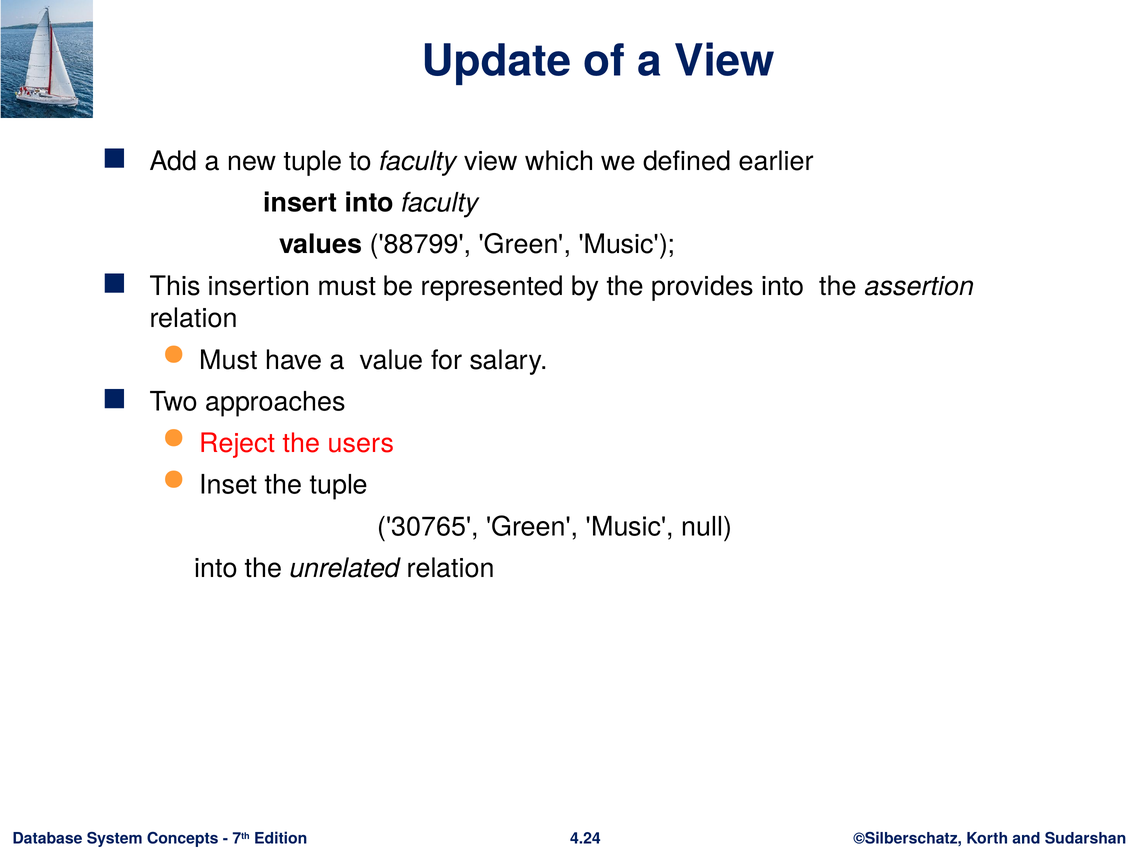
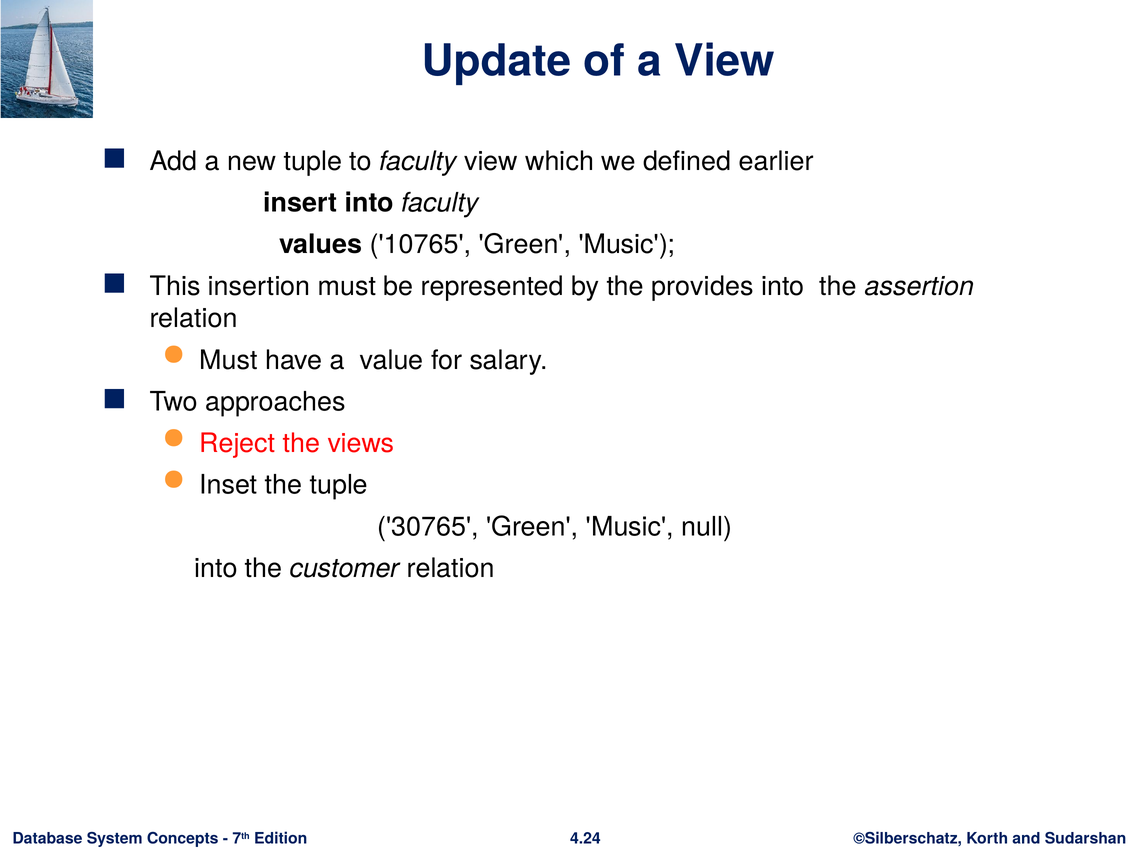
88799: 88799 -> 10765
users: users -> views
unrelated: unrelated -> customer
